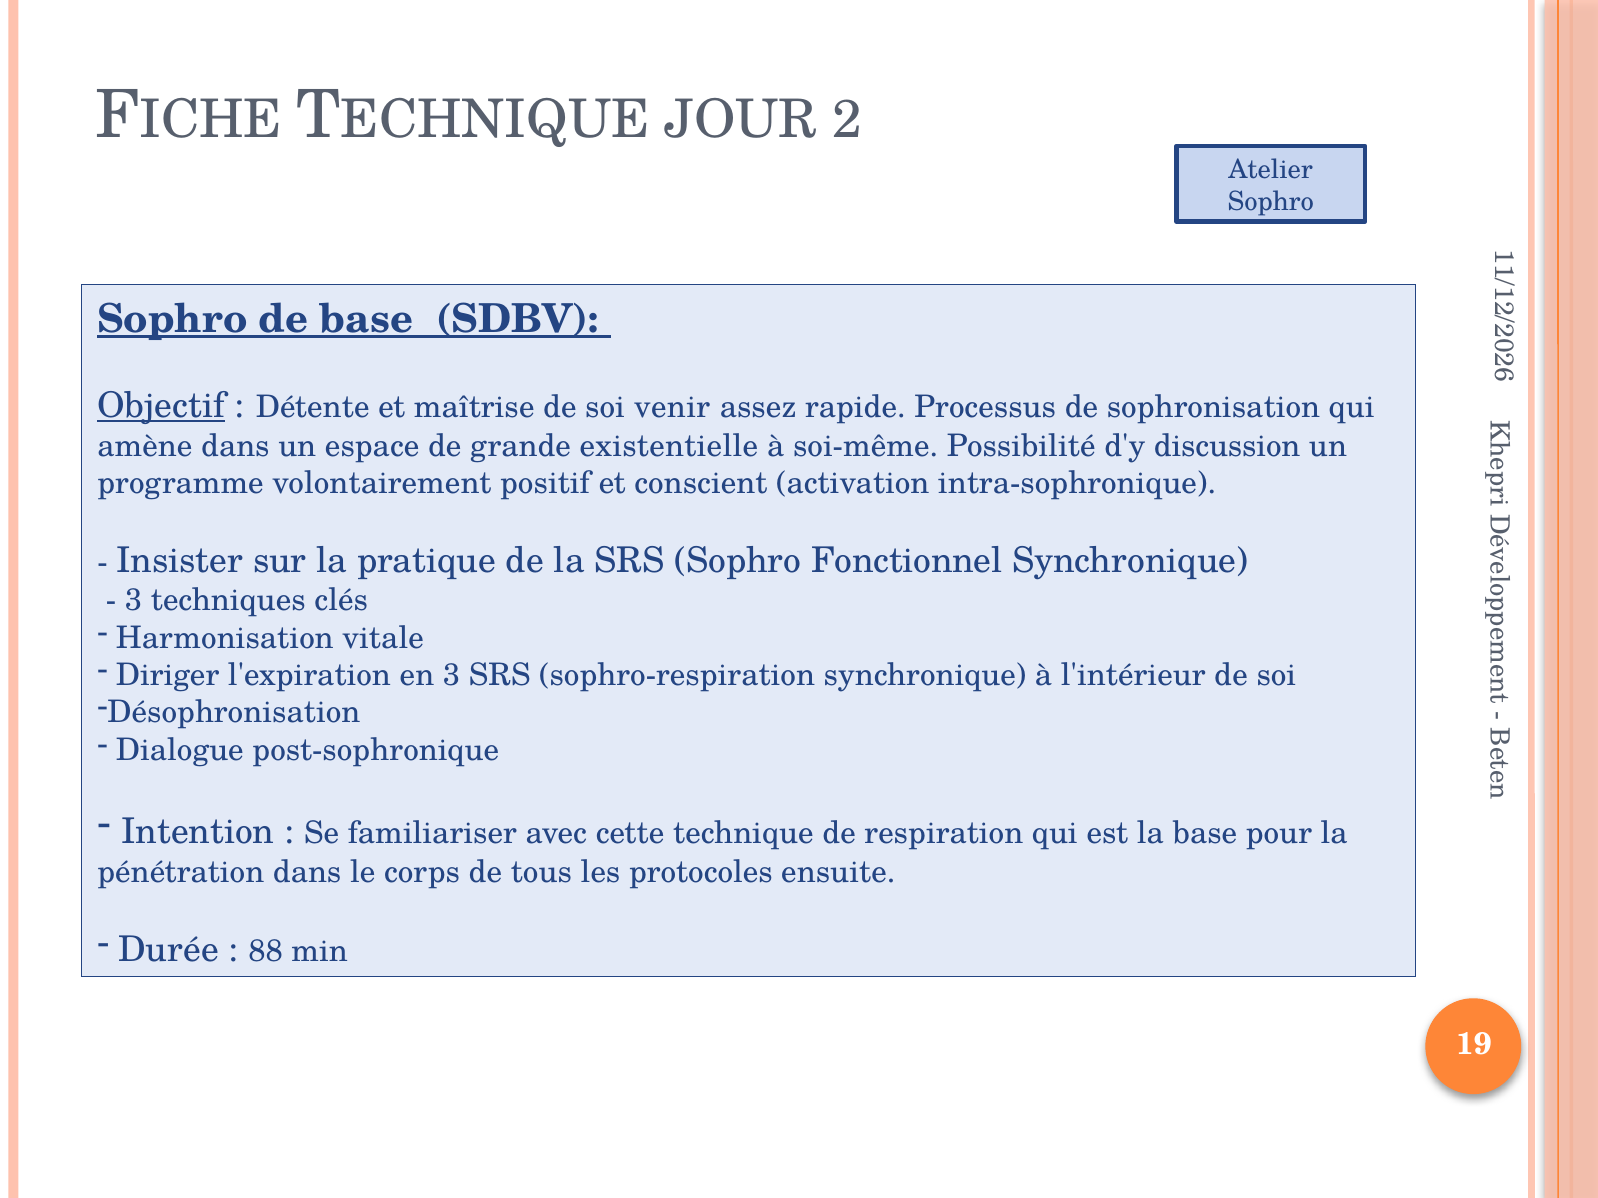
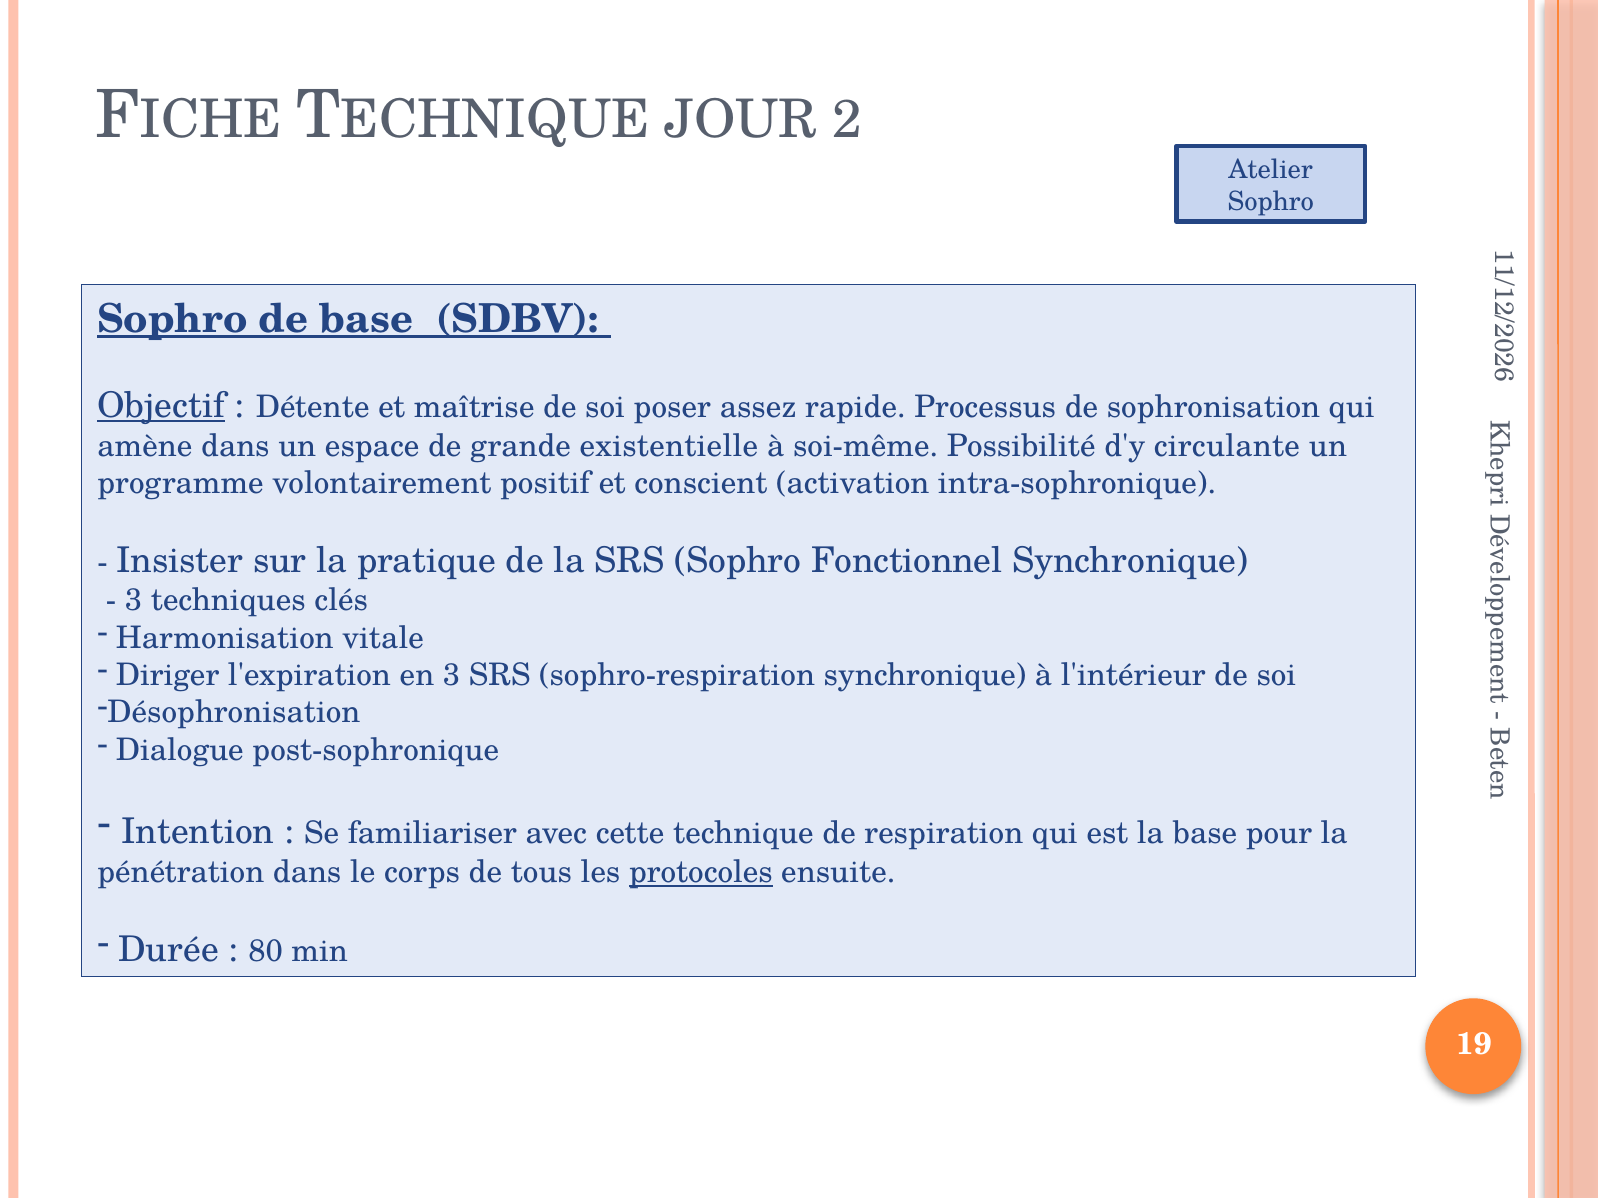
venir: venir -> poser
discussion: discussion -> circulante
protocoles underline: none -> present
88: 88 -> 80
